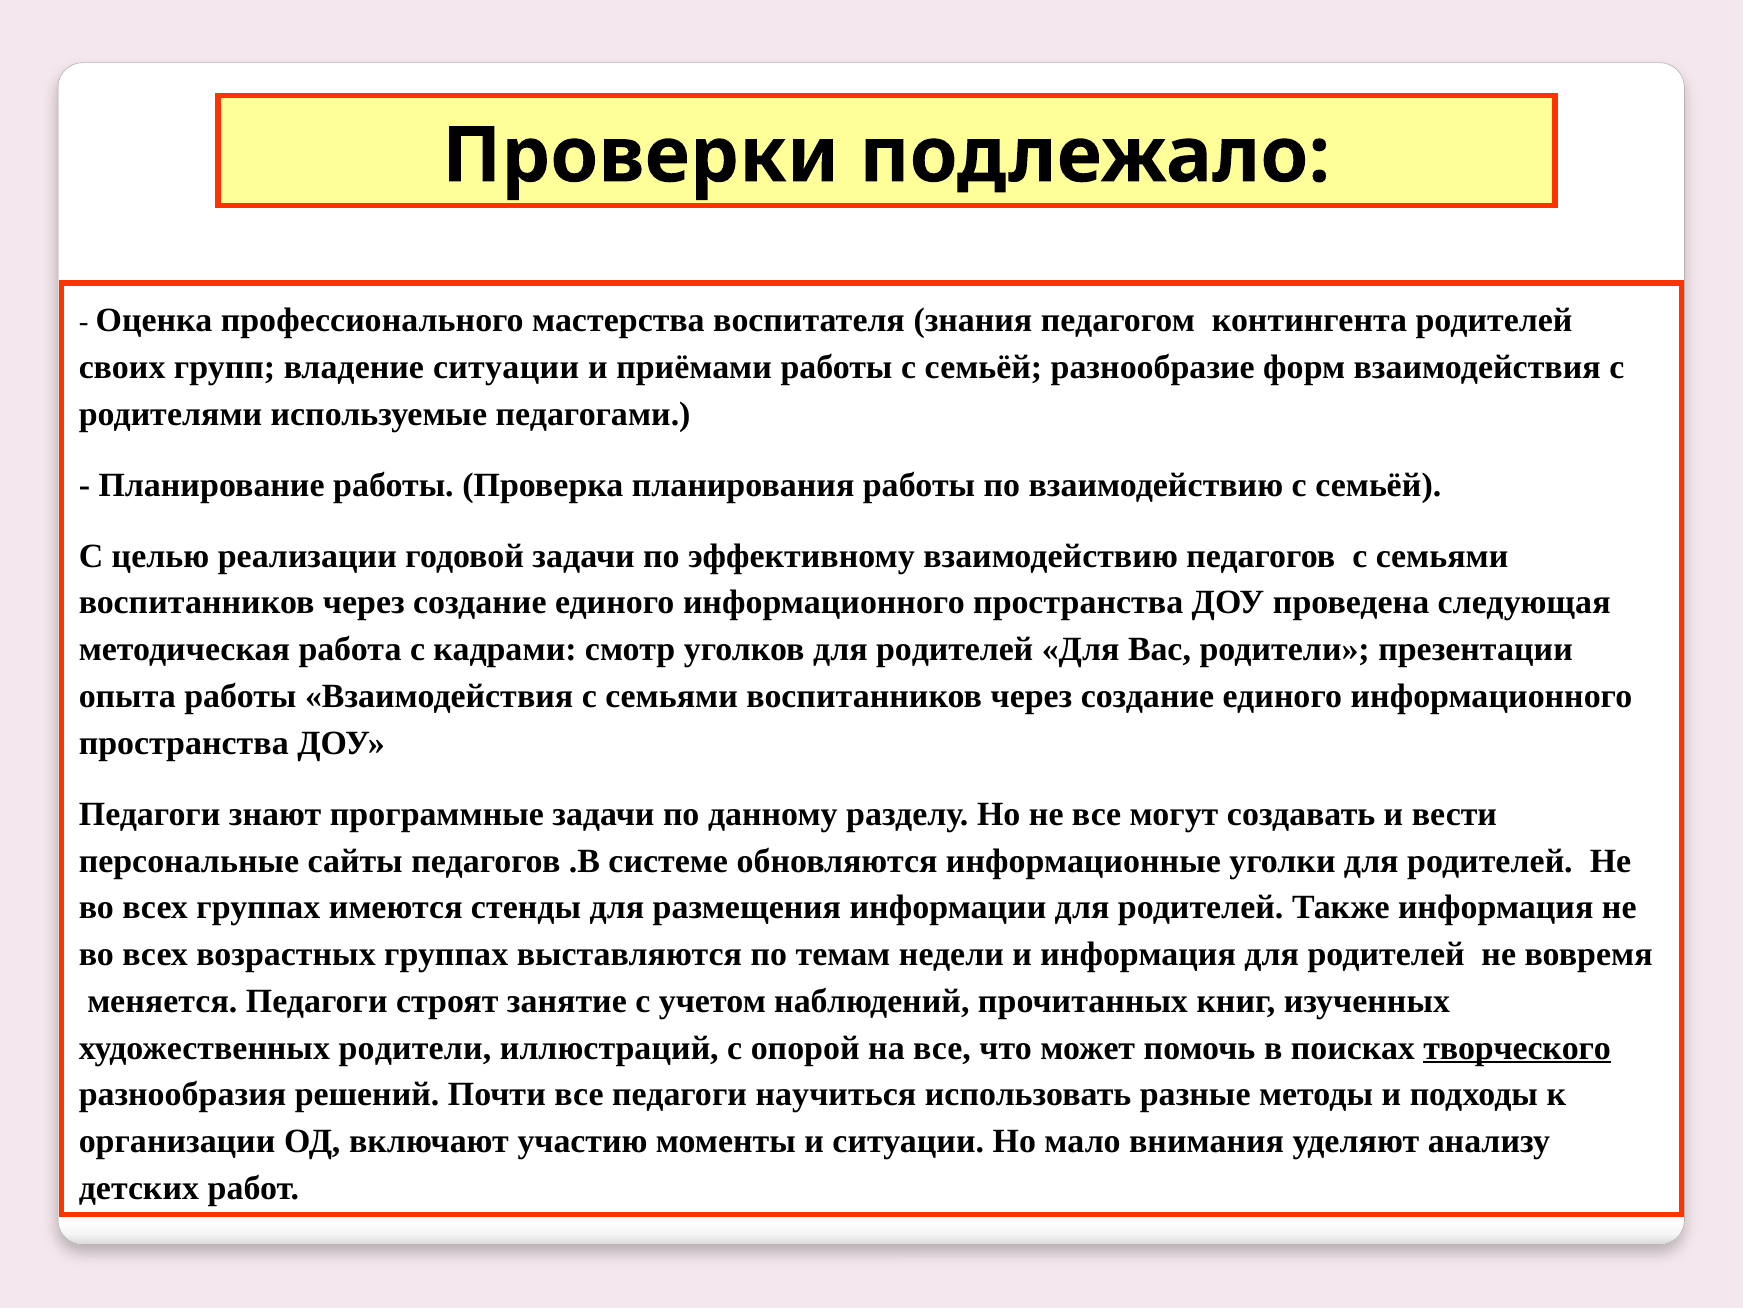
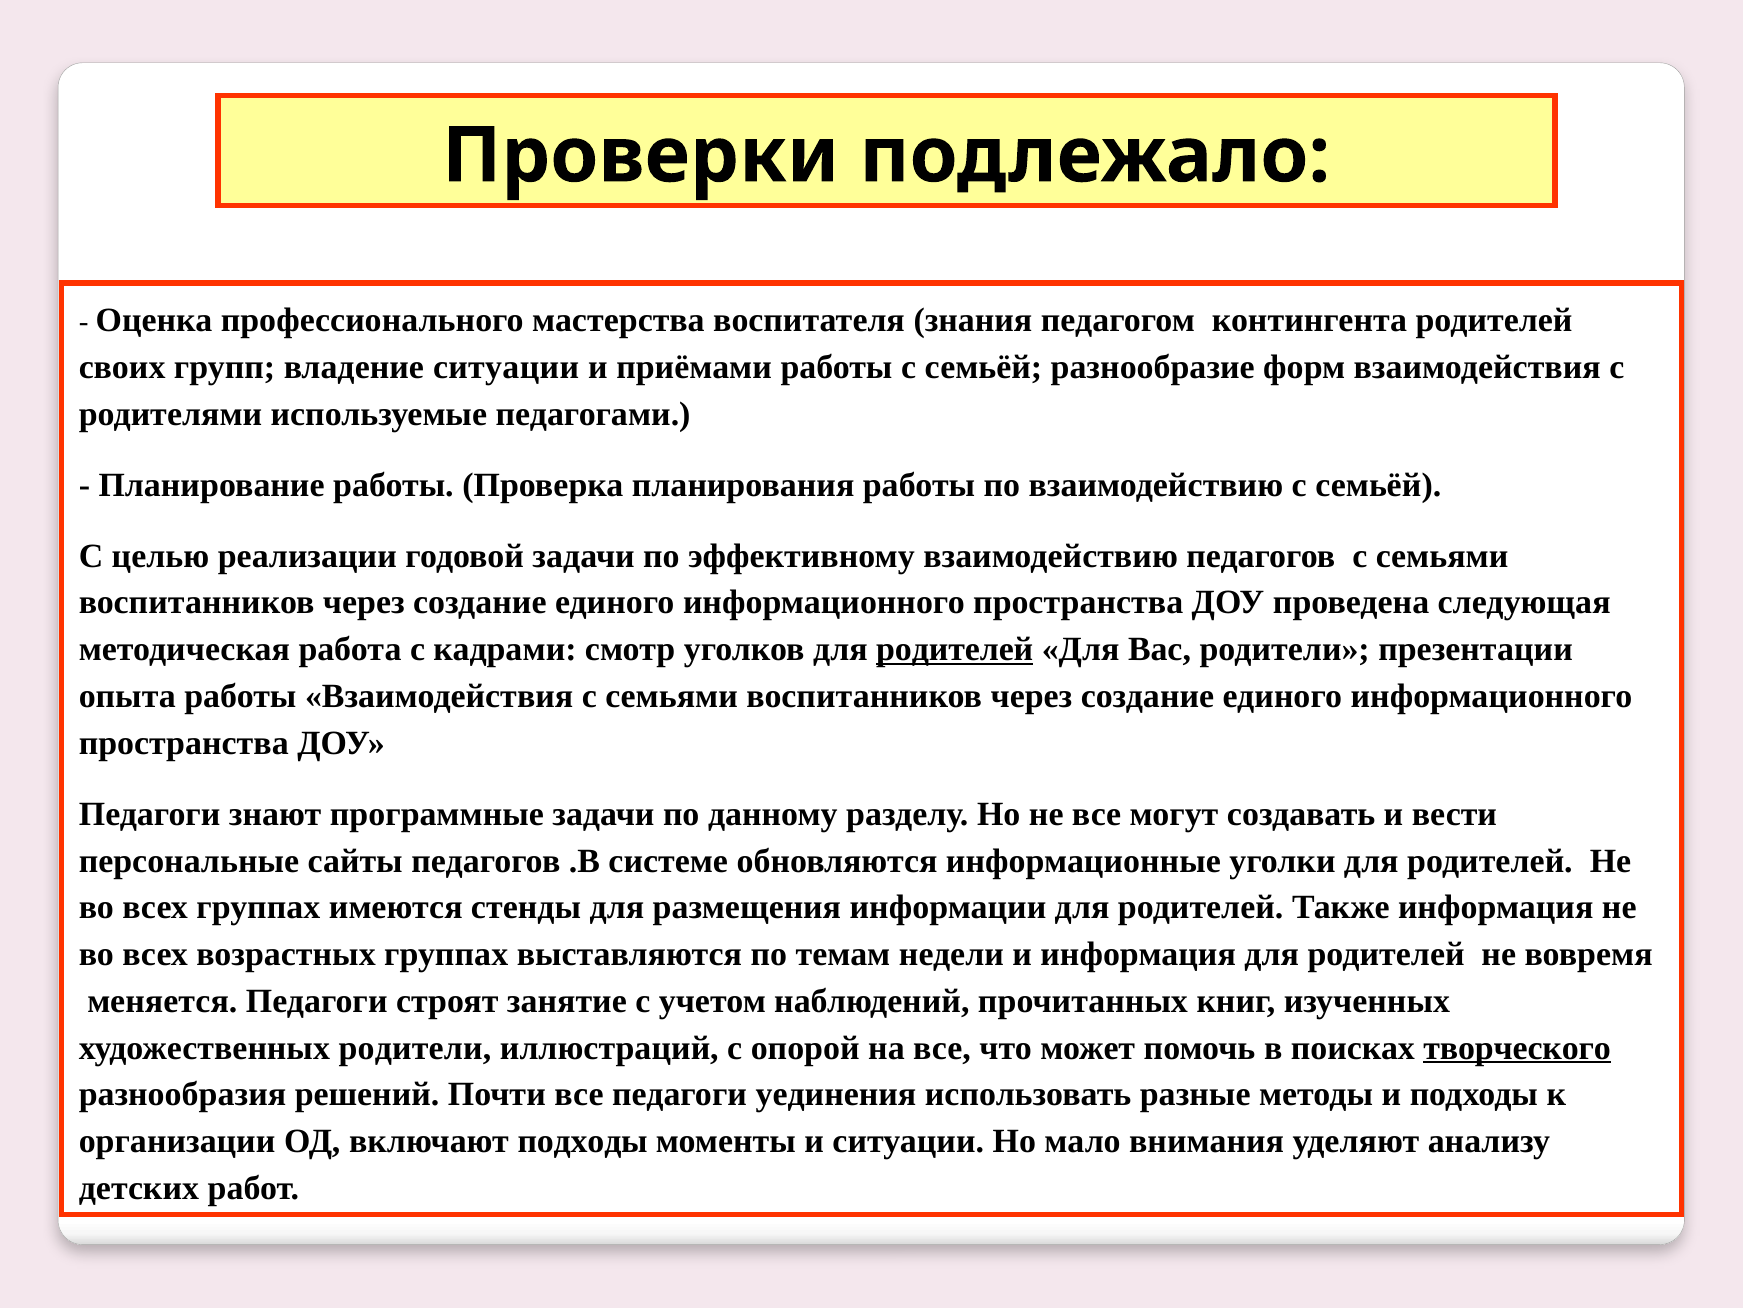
родителей at (955, 649) underline: none -> present
научиться: научиться -> уединения
включают участию: участию -> подходы
